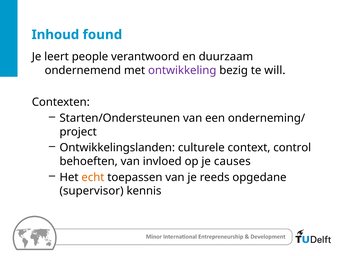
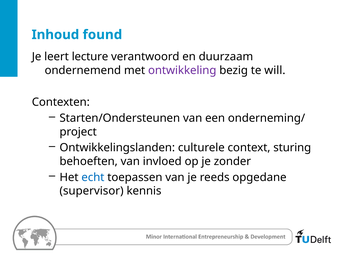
people: people -> lecture
control: control -> sturing
causes: causes -> zonder
echt colour: orange -> blue
